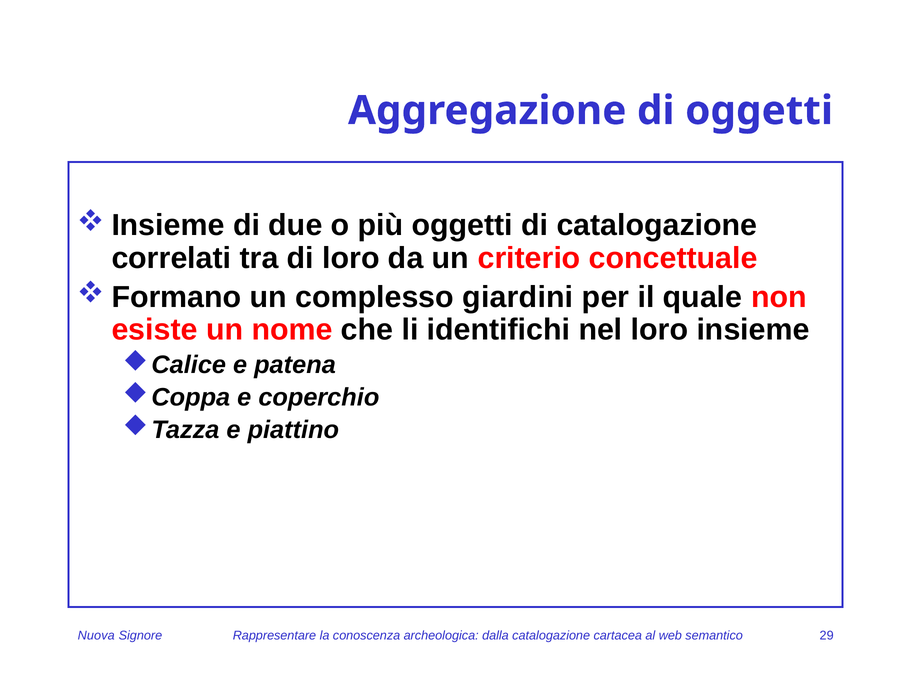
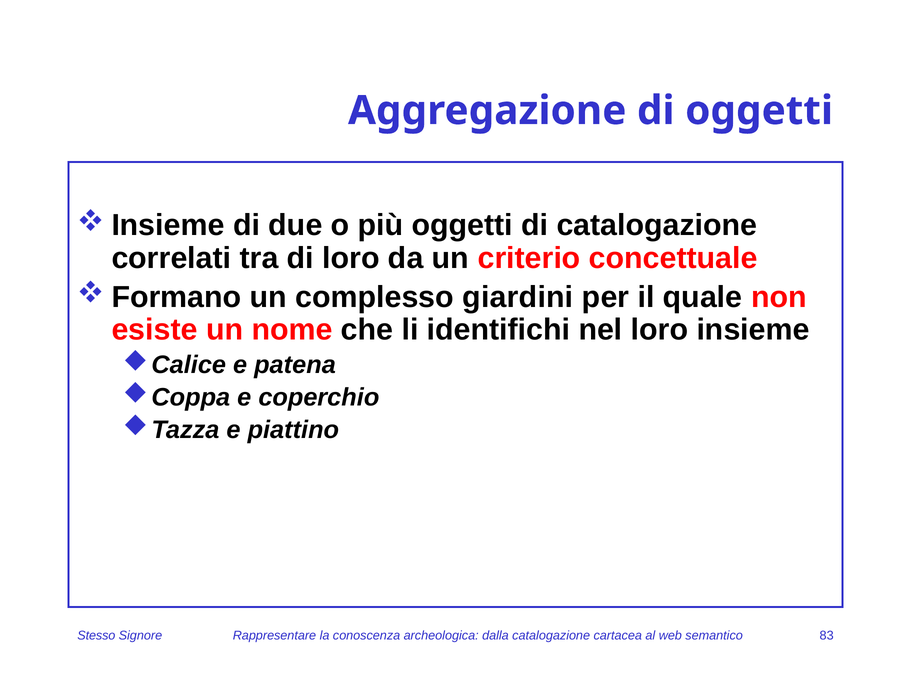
Nuova: Nuova -> Stesso
29: 29 -> 83
